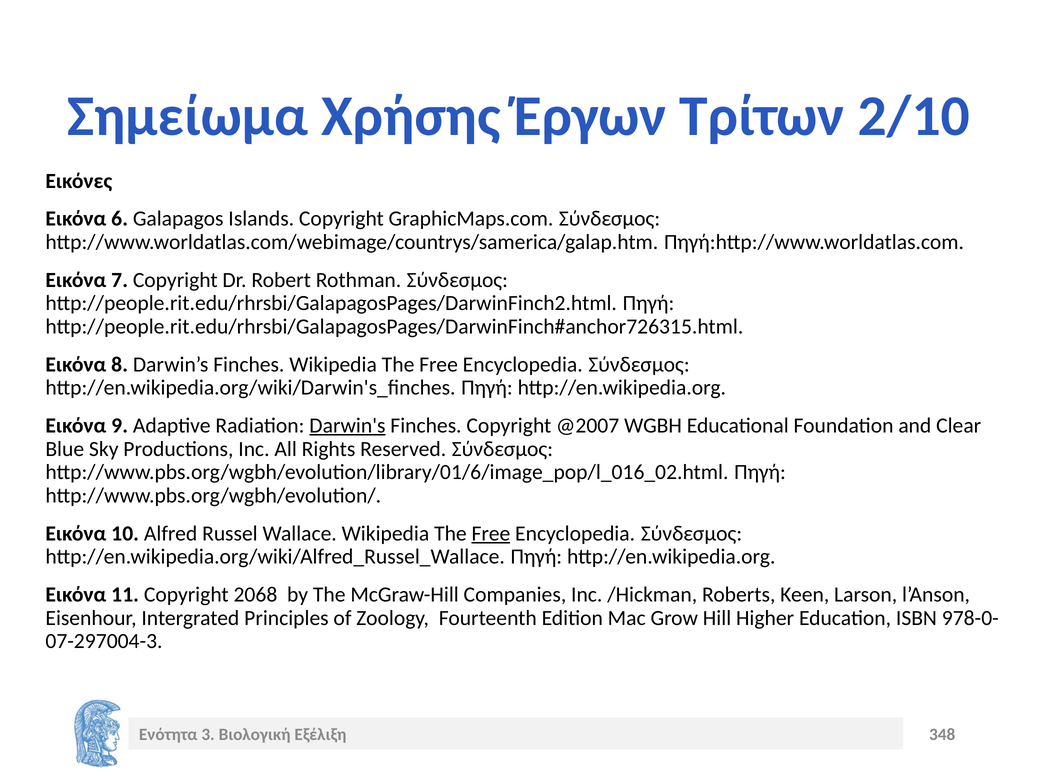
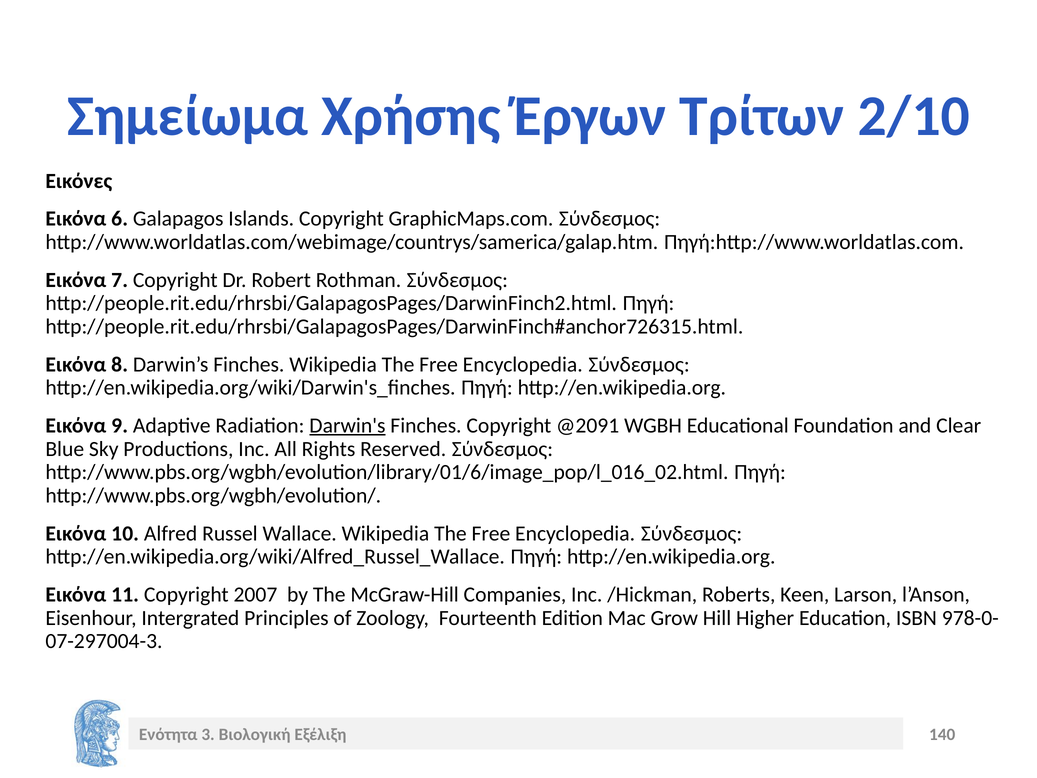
@2007: @2007 -> @2091
Free at (491, 533) underline: present -> none
2068: 2068 -> 2007
348: 348 -> 140
